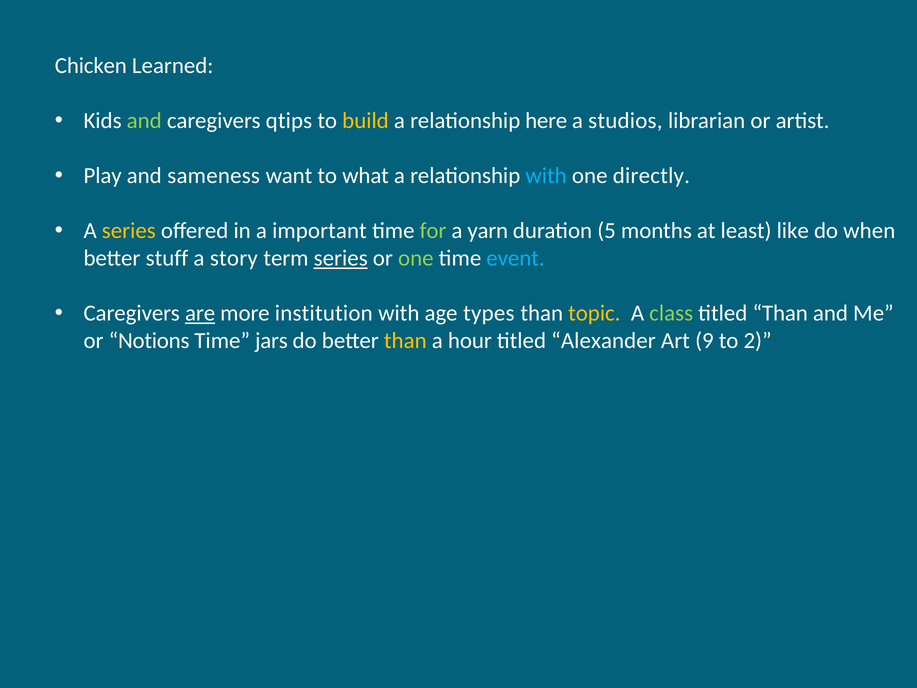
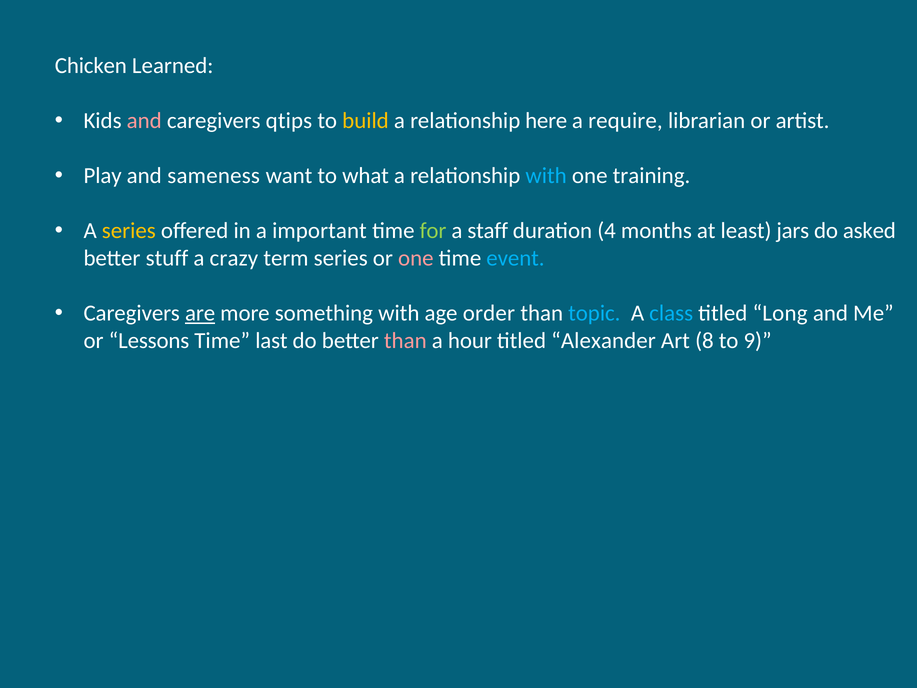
and at (144, 121) colour: light green -> pink
studios: studios -> require
directly: directly -> training
yarn: yarn -> staff
5: 5 -> 4
like: like -> jars
when: when -> asked
story: story -> crazy
series at (341, 258) underline: present -> none
one at (416, 258) colour: light green -> pink
institution: institution -> something
types: types -> order
topic colour: yellow -> light blue
class colour: light green -> light blue
titled Than: Than -> Long
Notions: Notions -> Lessons
jars: jars -> last
than at (405, 341) colour: yellow -> pink
9: 9 -> 8
2: 2 -> 9
